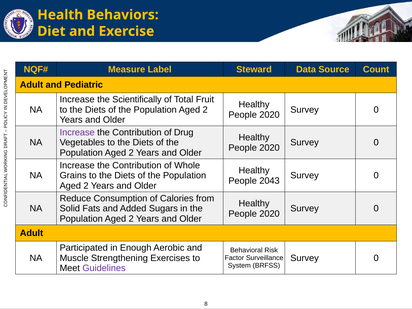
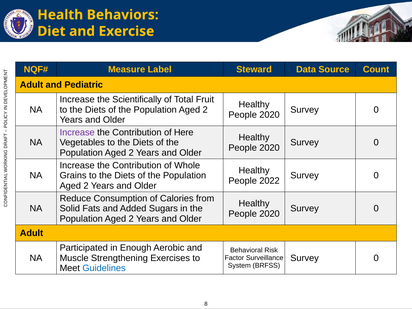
Drug: Drug -> Here
2043: 2043 -> 2022
Guidelines colour: purple -> blue
